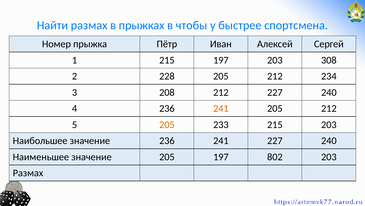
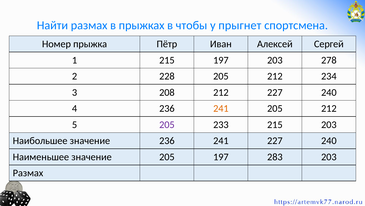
быстрее: быстрее -> прыгнет
308: 308 -> 278
205 at (167, 124) colour: orange -> purple
802: 802 -> 283
